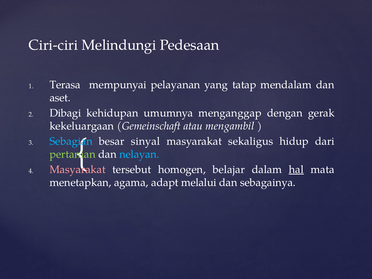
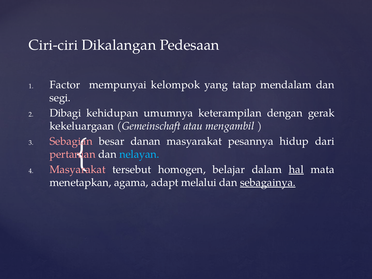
Melindungi: Melindungi -> Dikalangan
Terasa: Terasa -> Factor
pelayanan: pelayanan -> kelompok
aset: aset -> segi
menganggap: menganggap -> keterampilan
Sebagian colour: light blue -> pink
sinyal: sinyal -> danan
sekaligus: sekaligus -> pesannya
pertanian colour: light green -> pink
sebagainya underline: none -> present
